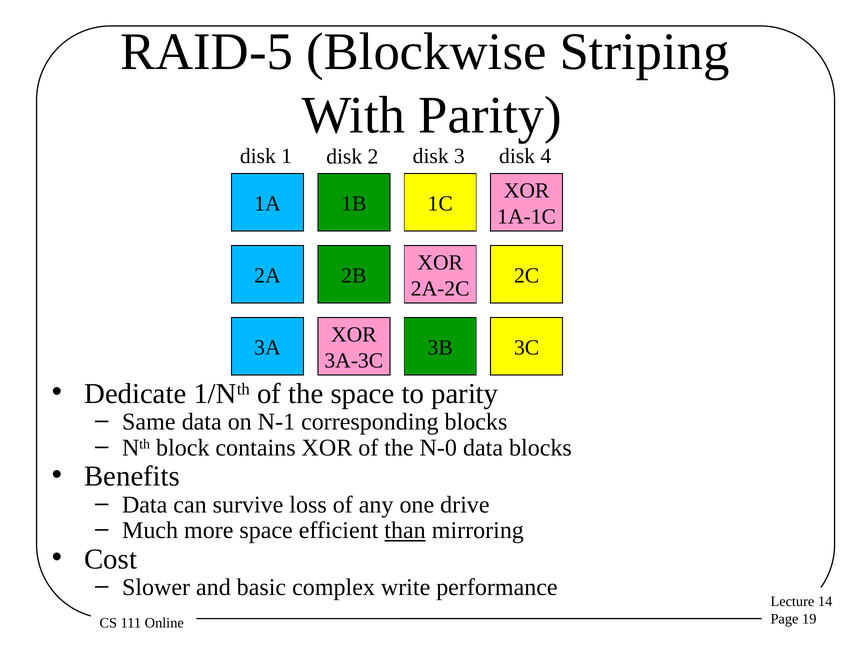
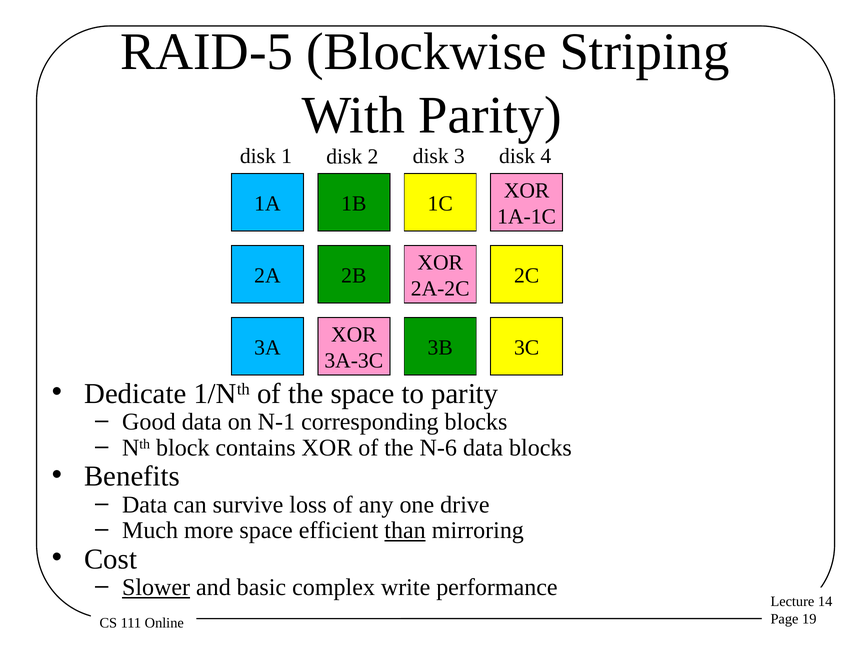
Same: Same -> Good
N-0: N-0 -> N-6
Slower underline: none -> present
